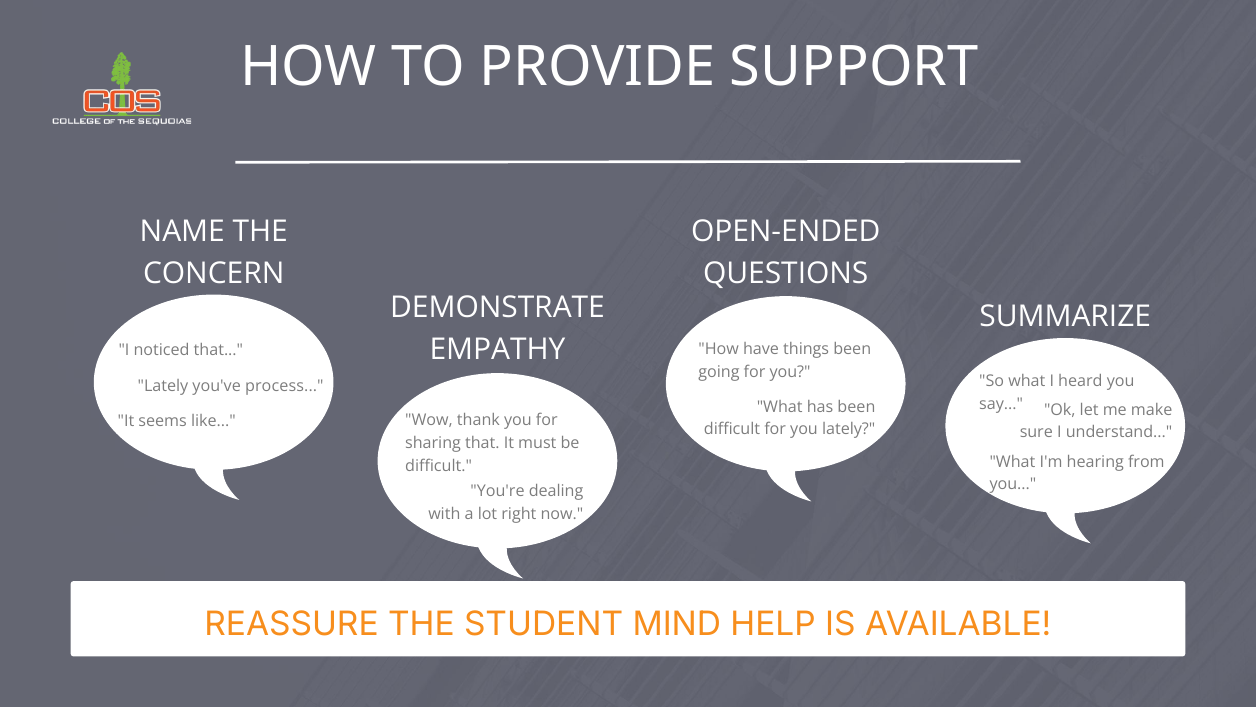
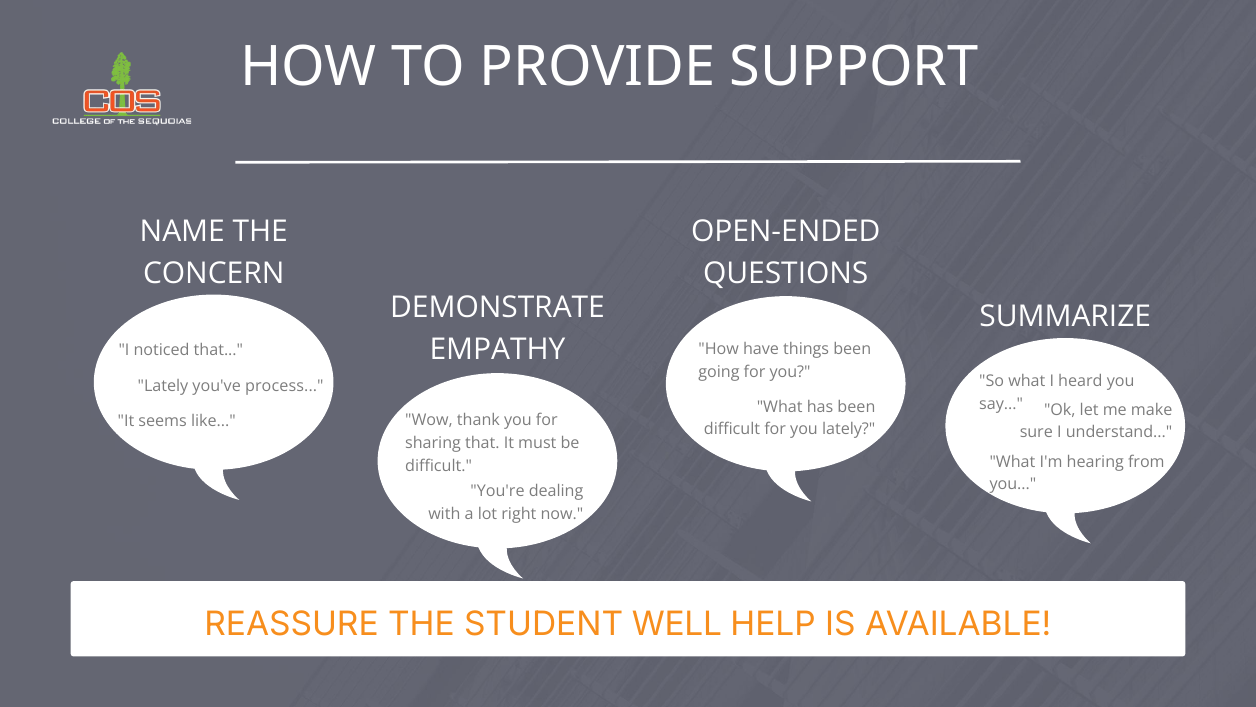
MIND: MIND -> WELL
